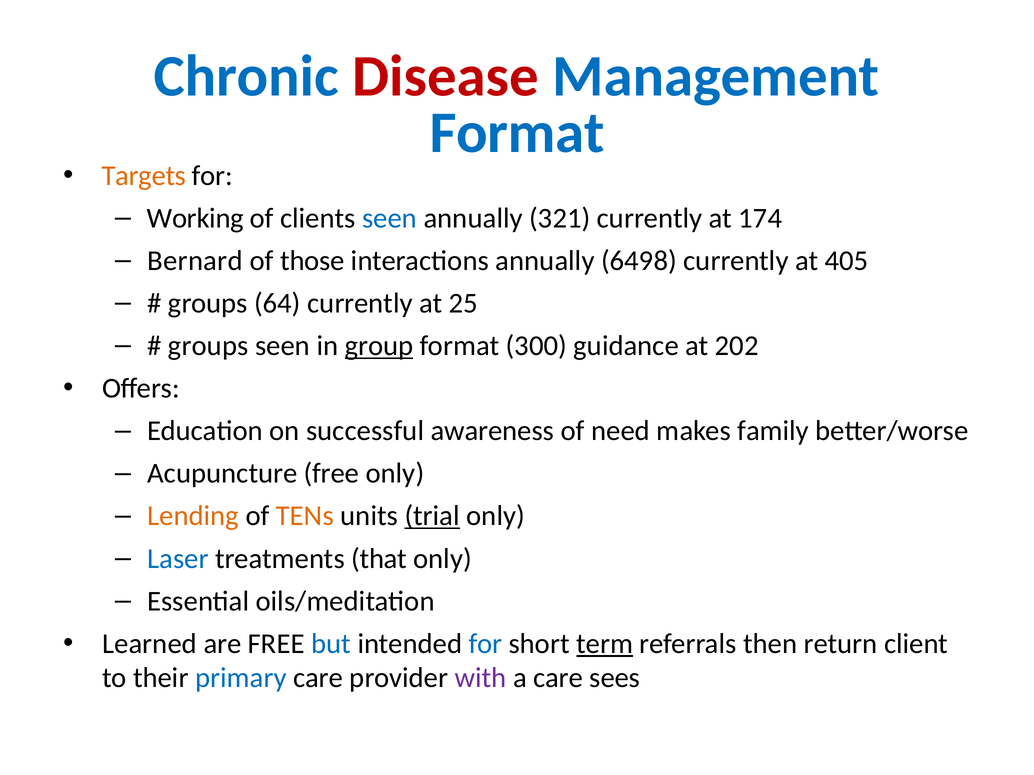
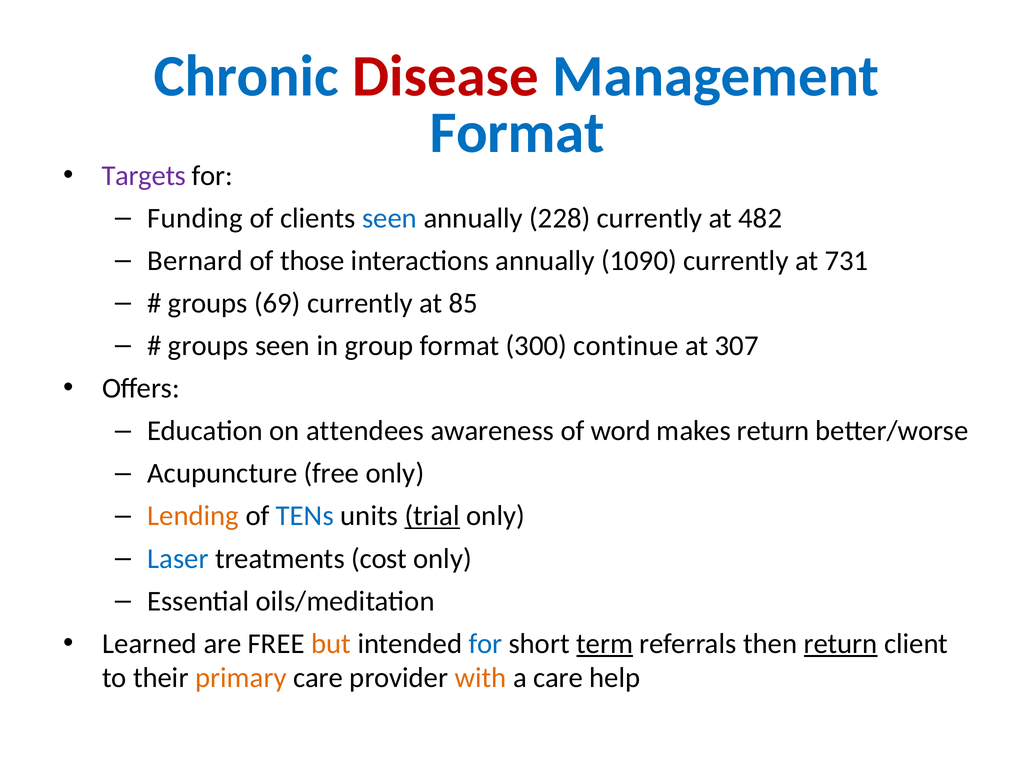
Targets colour: orange -> purple
Working: Working -> Funding
321: 321 -> 228
174: 174 -> 482
6498: 6498 -> 1090
405: 405 -> 731
64: 64 -> 69
25: 25 -> 85
group underline: present -> none
guidance: guidance -> continue
202: 202 -> 307
successful: successful -> attendees
need: need -> word
makes family: family -> return
TENs colour: orange -> blue
that: that -> cost
but colour: blue -> orange
return at (841, 644) underline: none -> present
primary colour: blue -> orange
with colour: purple -> orange
sees: sees -> help
